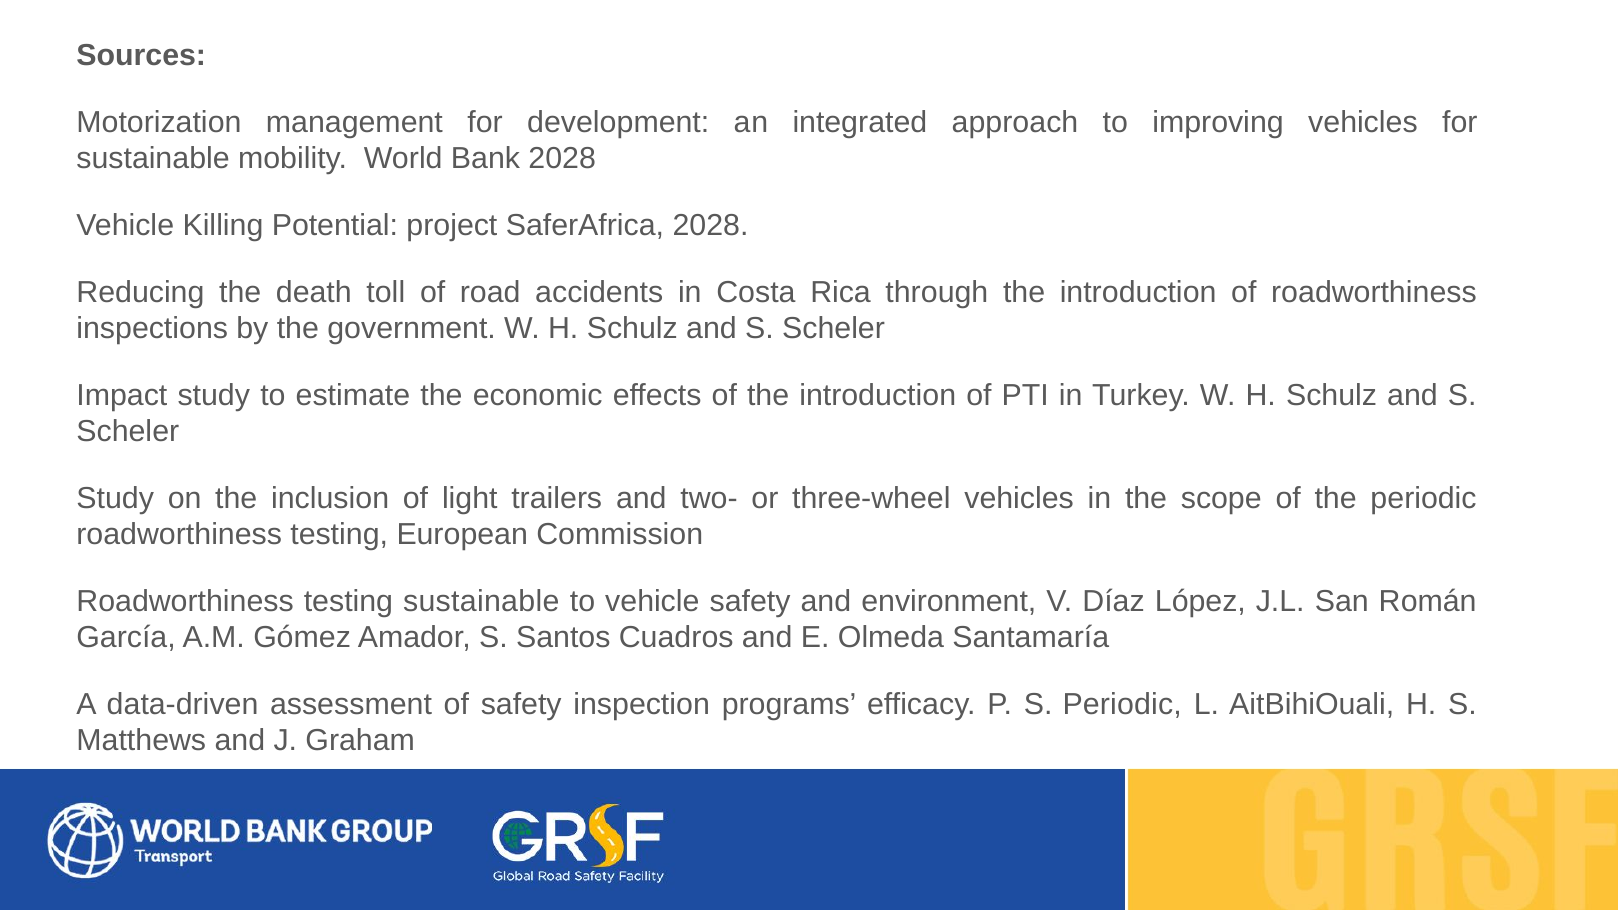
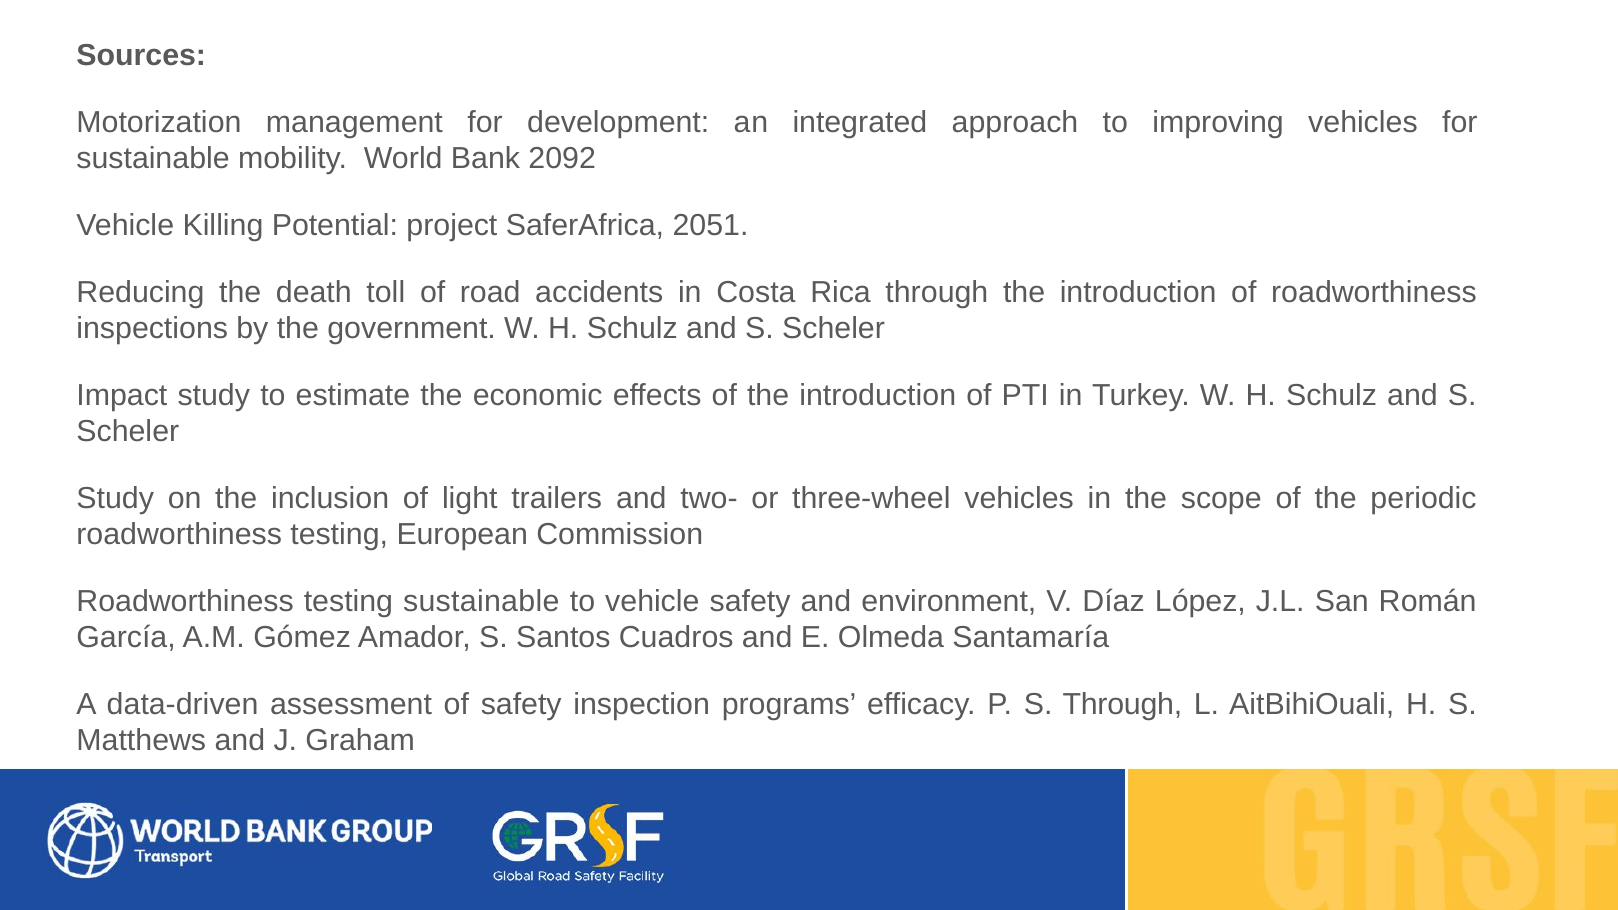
Bank 2028: 2028 -> 2092
SaferAfrica 2028: 2028 -> 2051
S Periodic: Periodic -> Through
